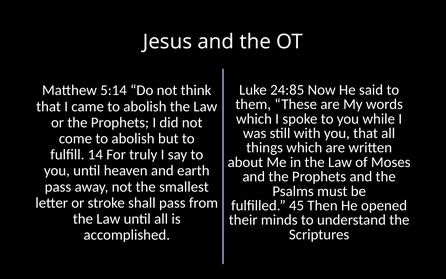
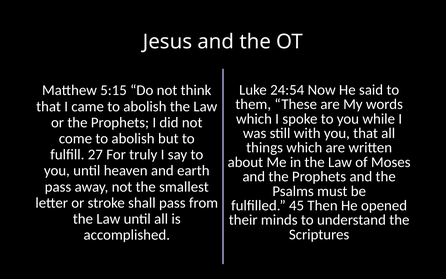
24:85: 24:85 -> 24:54
5:14: 5:14 -> 5:15
14: 14 -> 27
